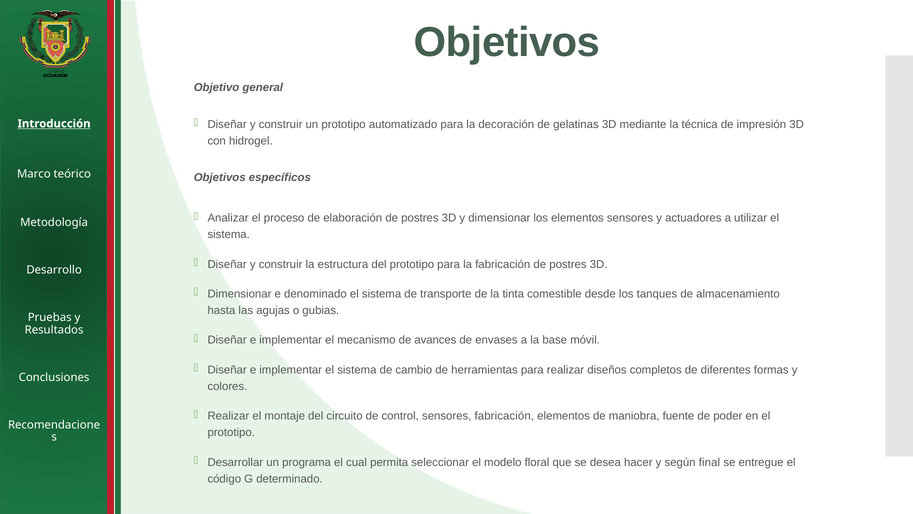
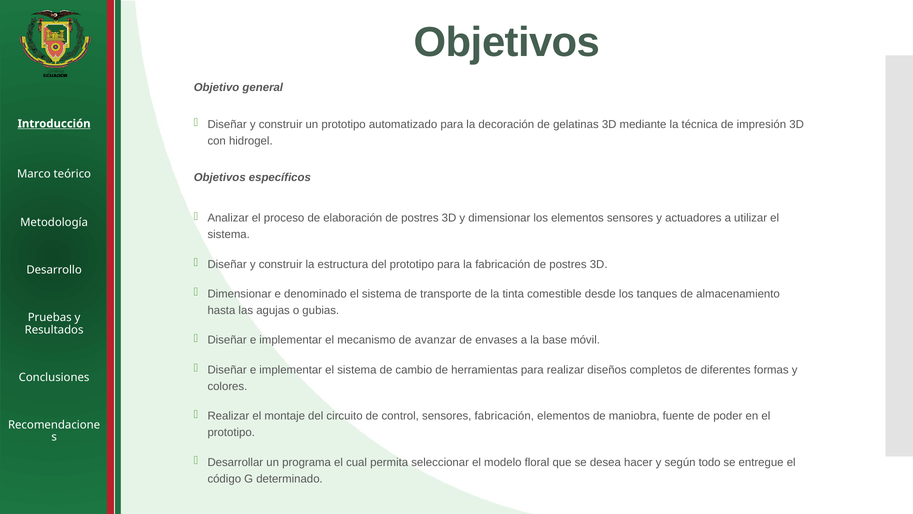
avances: avances -> avanzar
final: final -> todo
